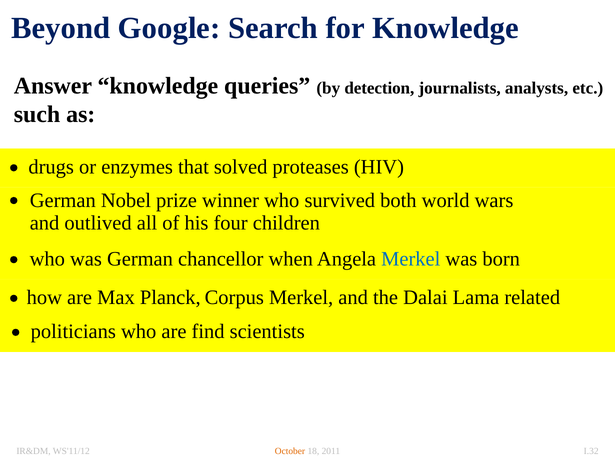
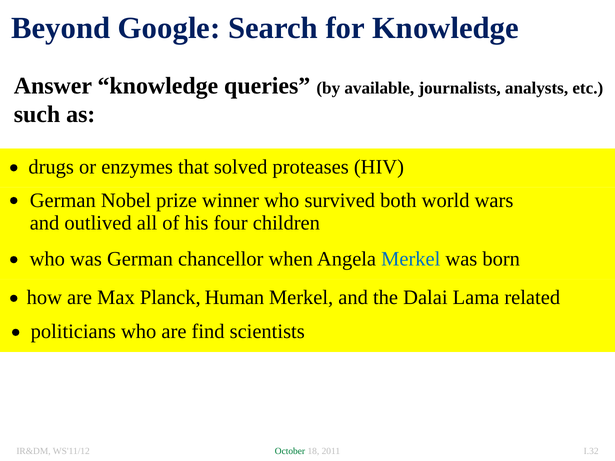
detection: detection -> available
Corpus: Corpus -> Human
October colour: orange -> green
